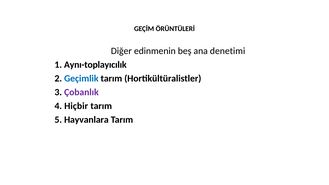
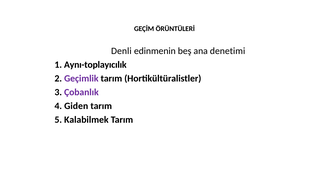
Diğer: Diğer -> Denli
Geçimlik colour: blue -> purple
Hiçbir: Hiçbir -> Giden
Hayvanlara: Hayvanlara -> Kalabilmek
